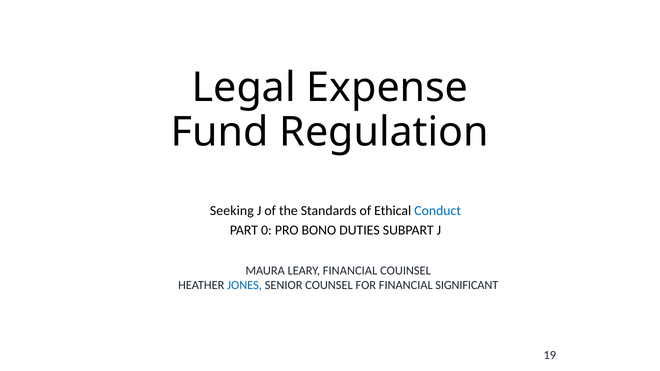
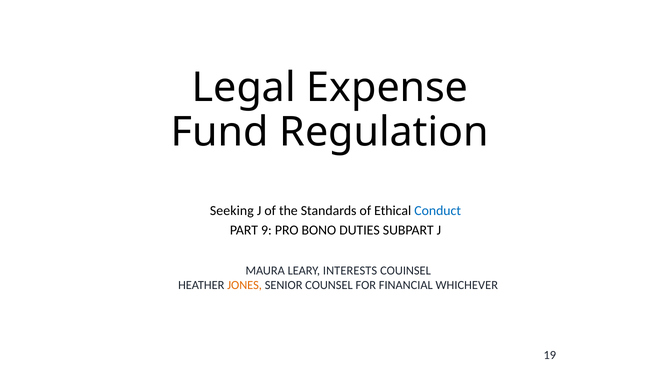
0: 0 -> 9
LEARY FINANCIAL: FINANCIAL -> INTERESTS
JONES colour: blue -> orange
SIGNIFICANT: SIGNIFICANT -> WHICHEVER
